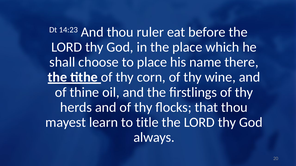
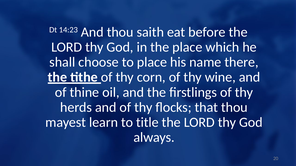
ruler: ruler -> saith
